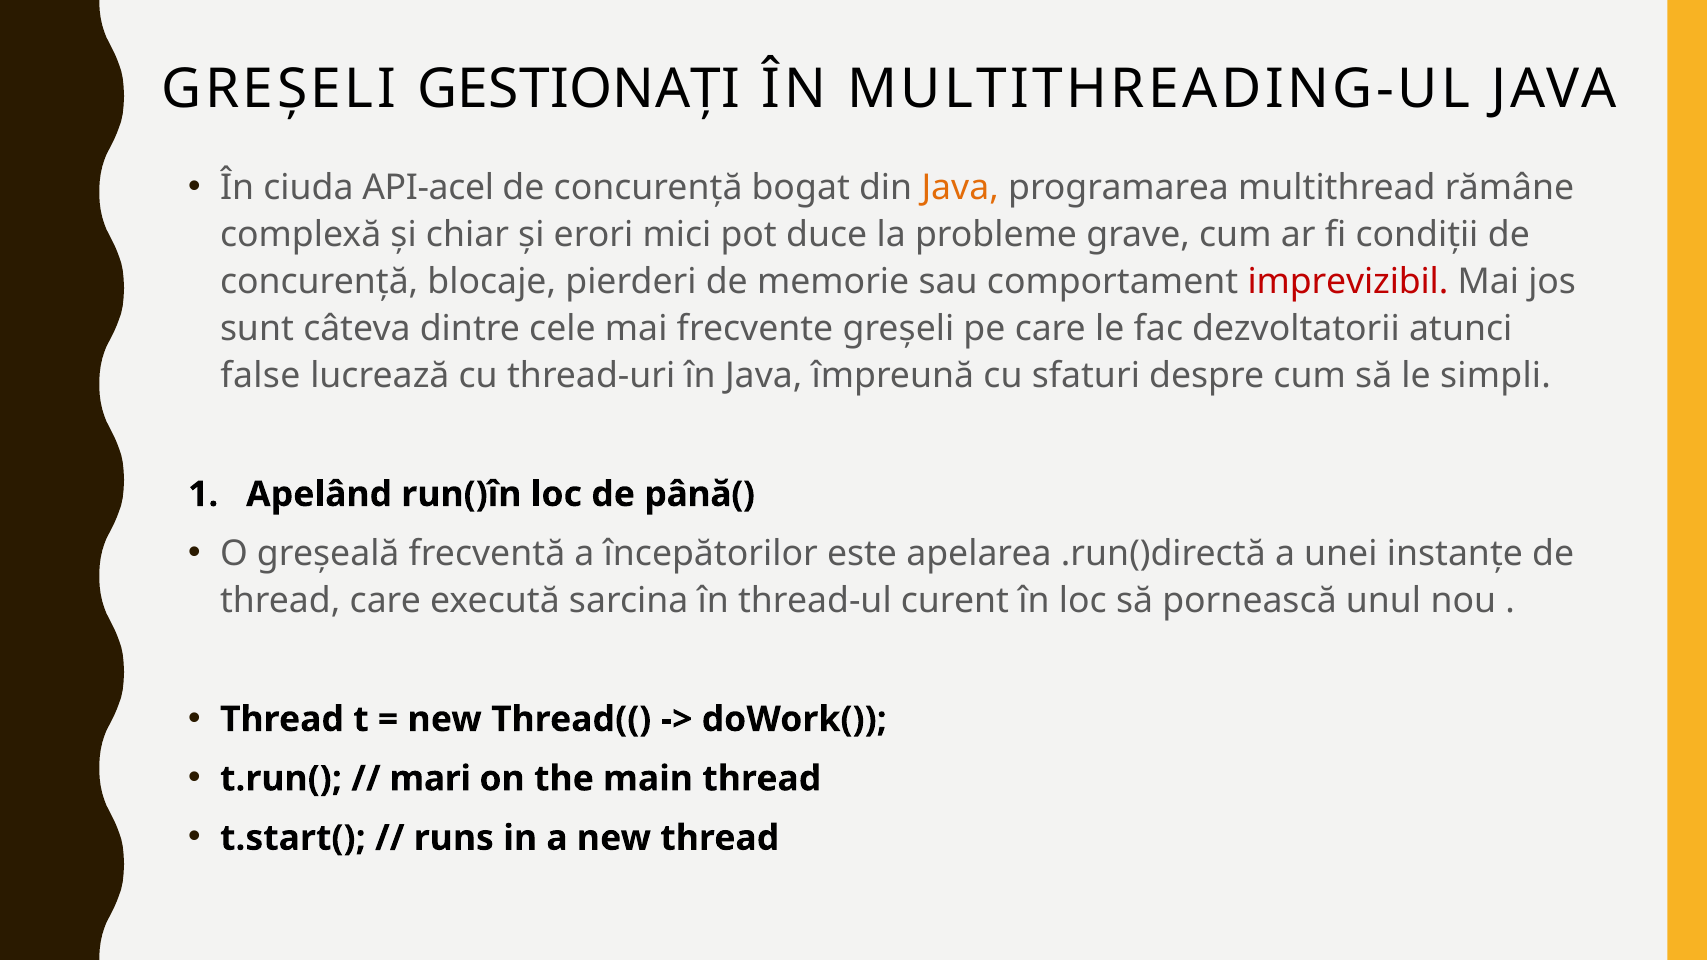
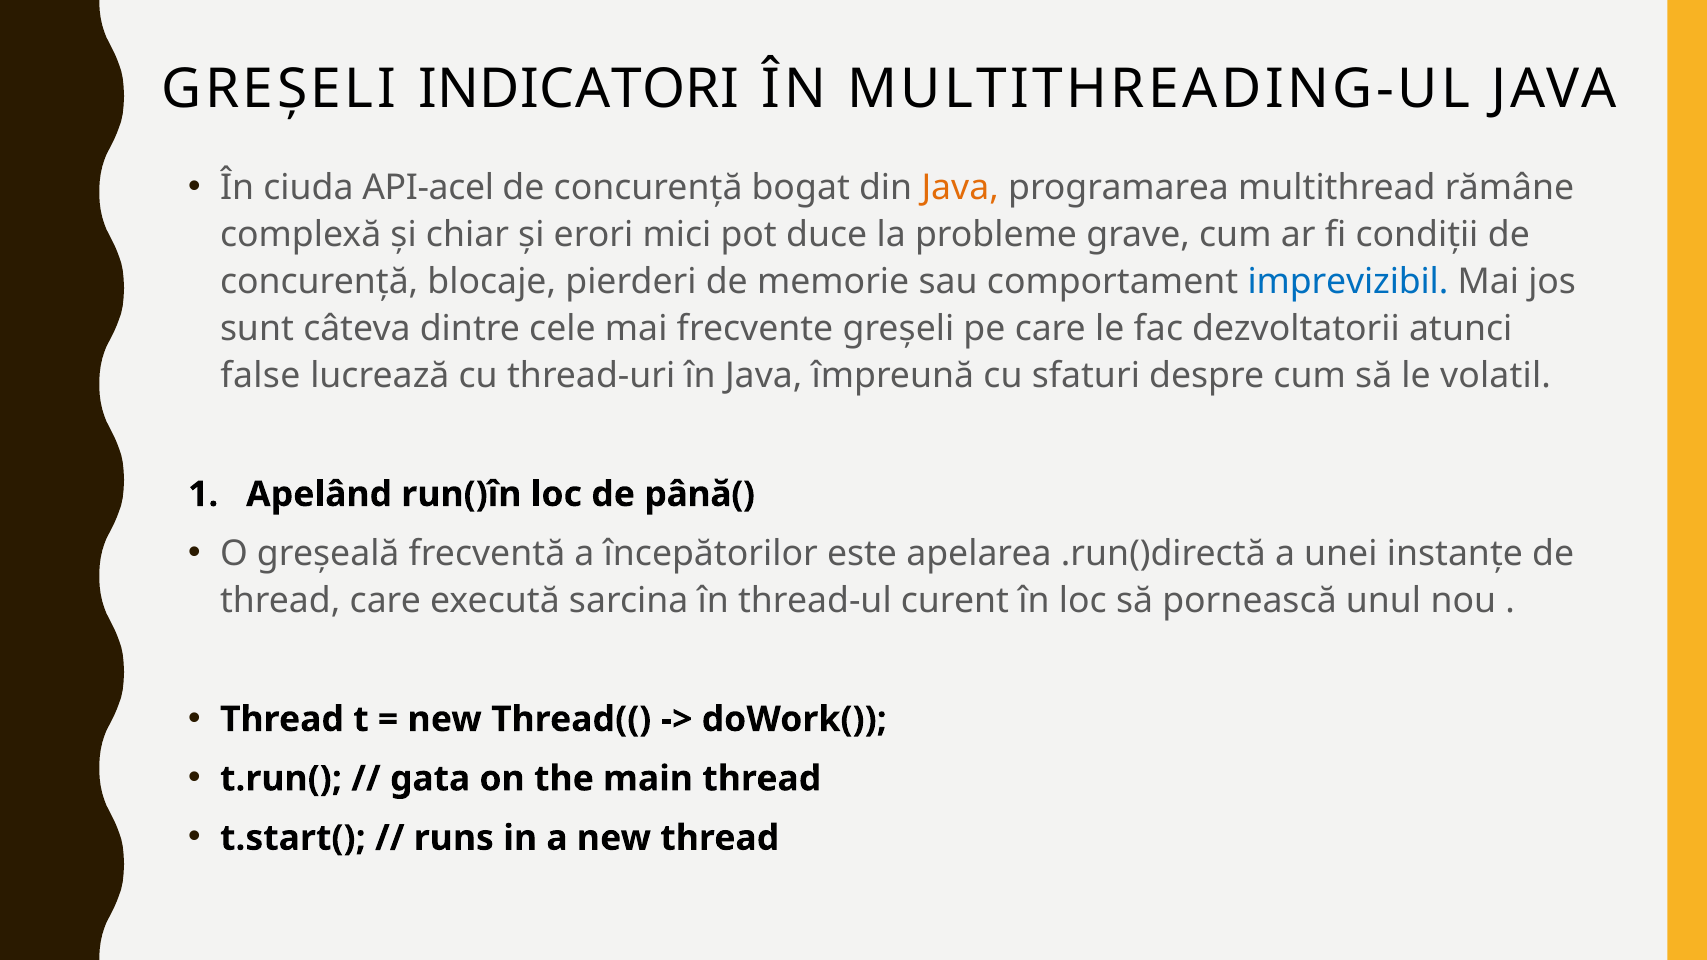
GESTIONAȚI: GESTIONAȚI -> INDICATORI
imprevizibil colour: red -> blue
simpli: simpli -> volatil
mari: mari -> gata
